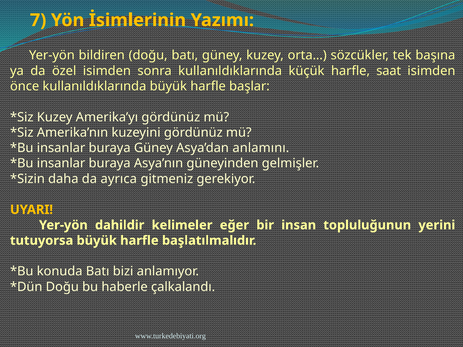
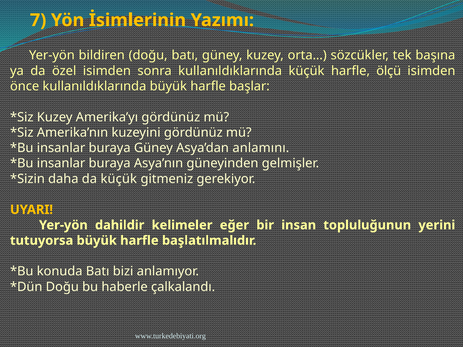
saat: saat -> ölçü
da ayrıca: ayrıca -> küçük
